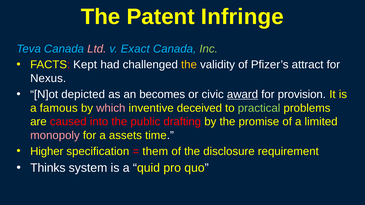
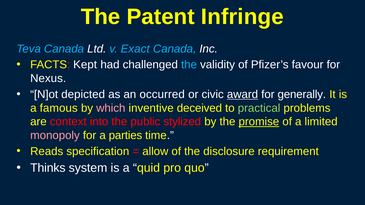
Ltd colour: pink -> white
Inc colour: light green -> white
the at (189, 65) colour: yellow -> light blue
attract: attract -> favour
becomes: becomes -> occurred
provision: provision -> generally
caused: caused -> context
drafting: drafting -> stylized
promise underline: none -> present
assets: assets -> parties
Higher: Higher -> Reads
them: them -> allow
